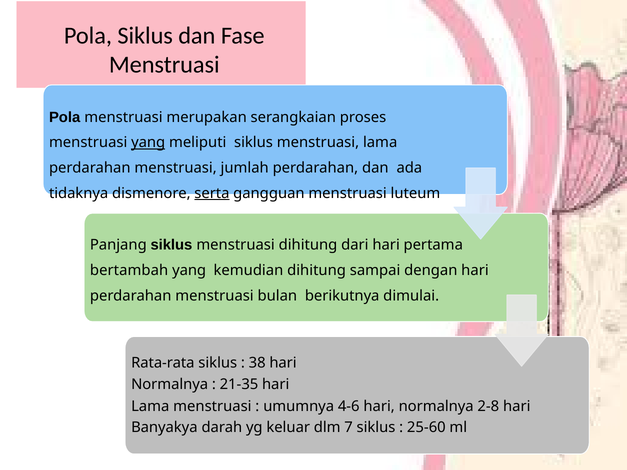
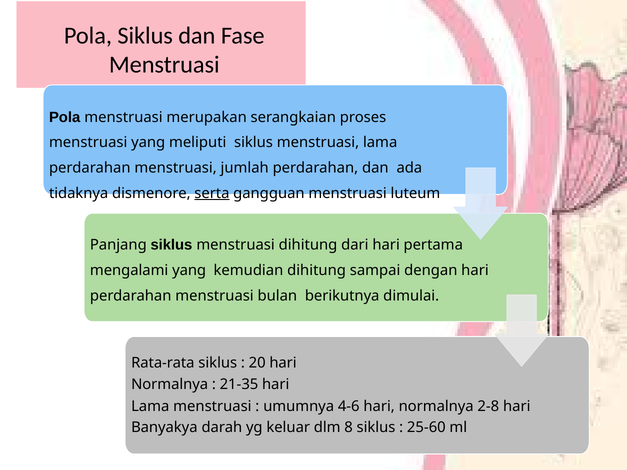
yang at (148, 143) underline: present -> none
bertambah: bertambah -> mengalami
38: 38 -> 20
7: 7 -> 8
